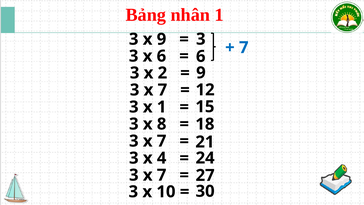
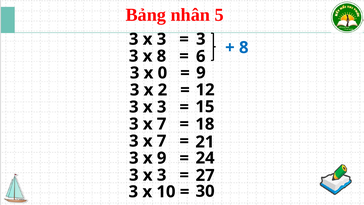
nhân 1: 1 -> 5
9 at (161, 39): 9 -> 3
7 at (244, 48): 7 -> 8
x 6: 6 -> 8
2: 2 -> 0
7 at (162, 90): 7 -> 2
1 at (162, 107): 1 -> 3
8 at (162, 124): 8 -> 7
x 4: 4 -> 9
7 at (162, 175): 7 -> 3
